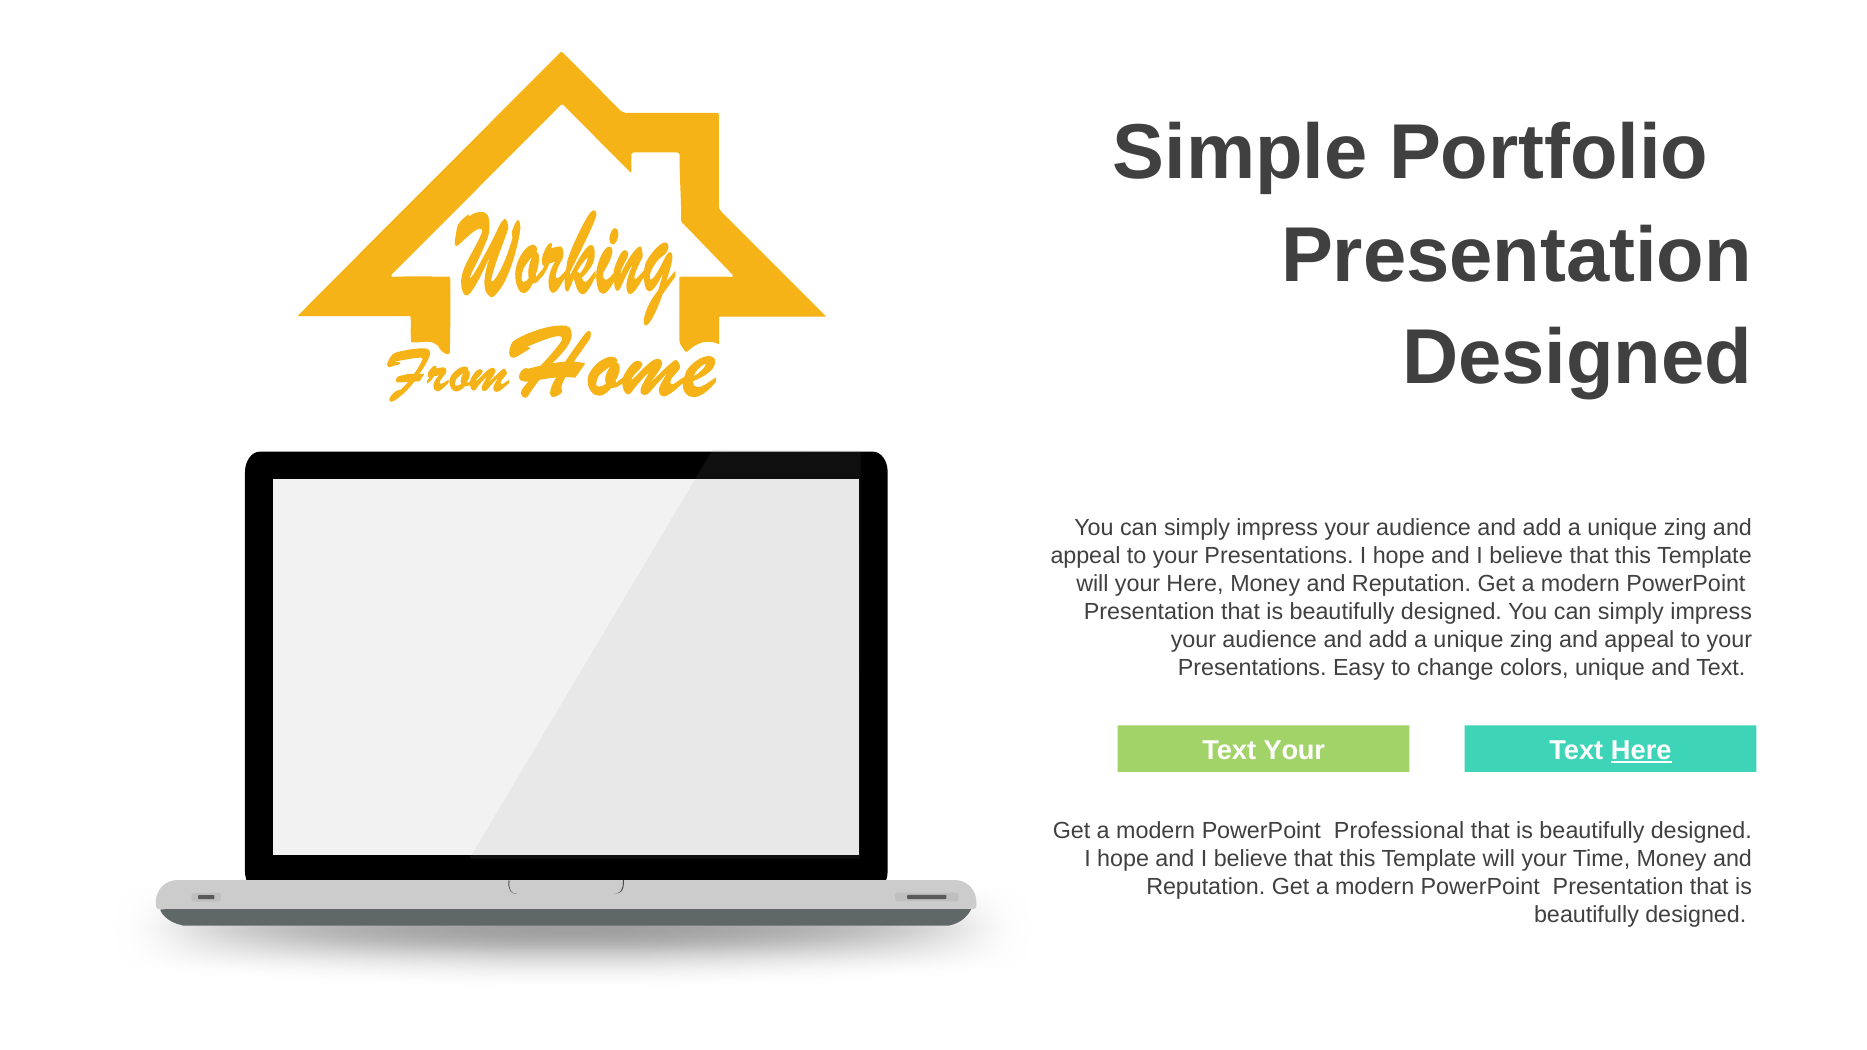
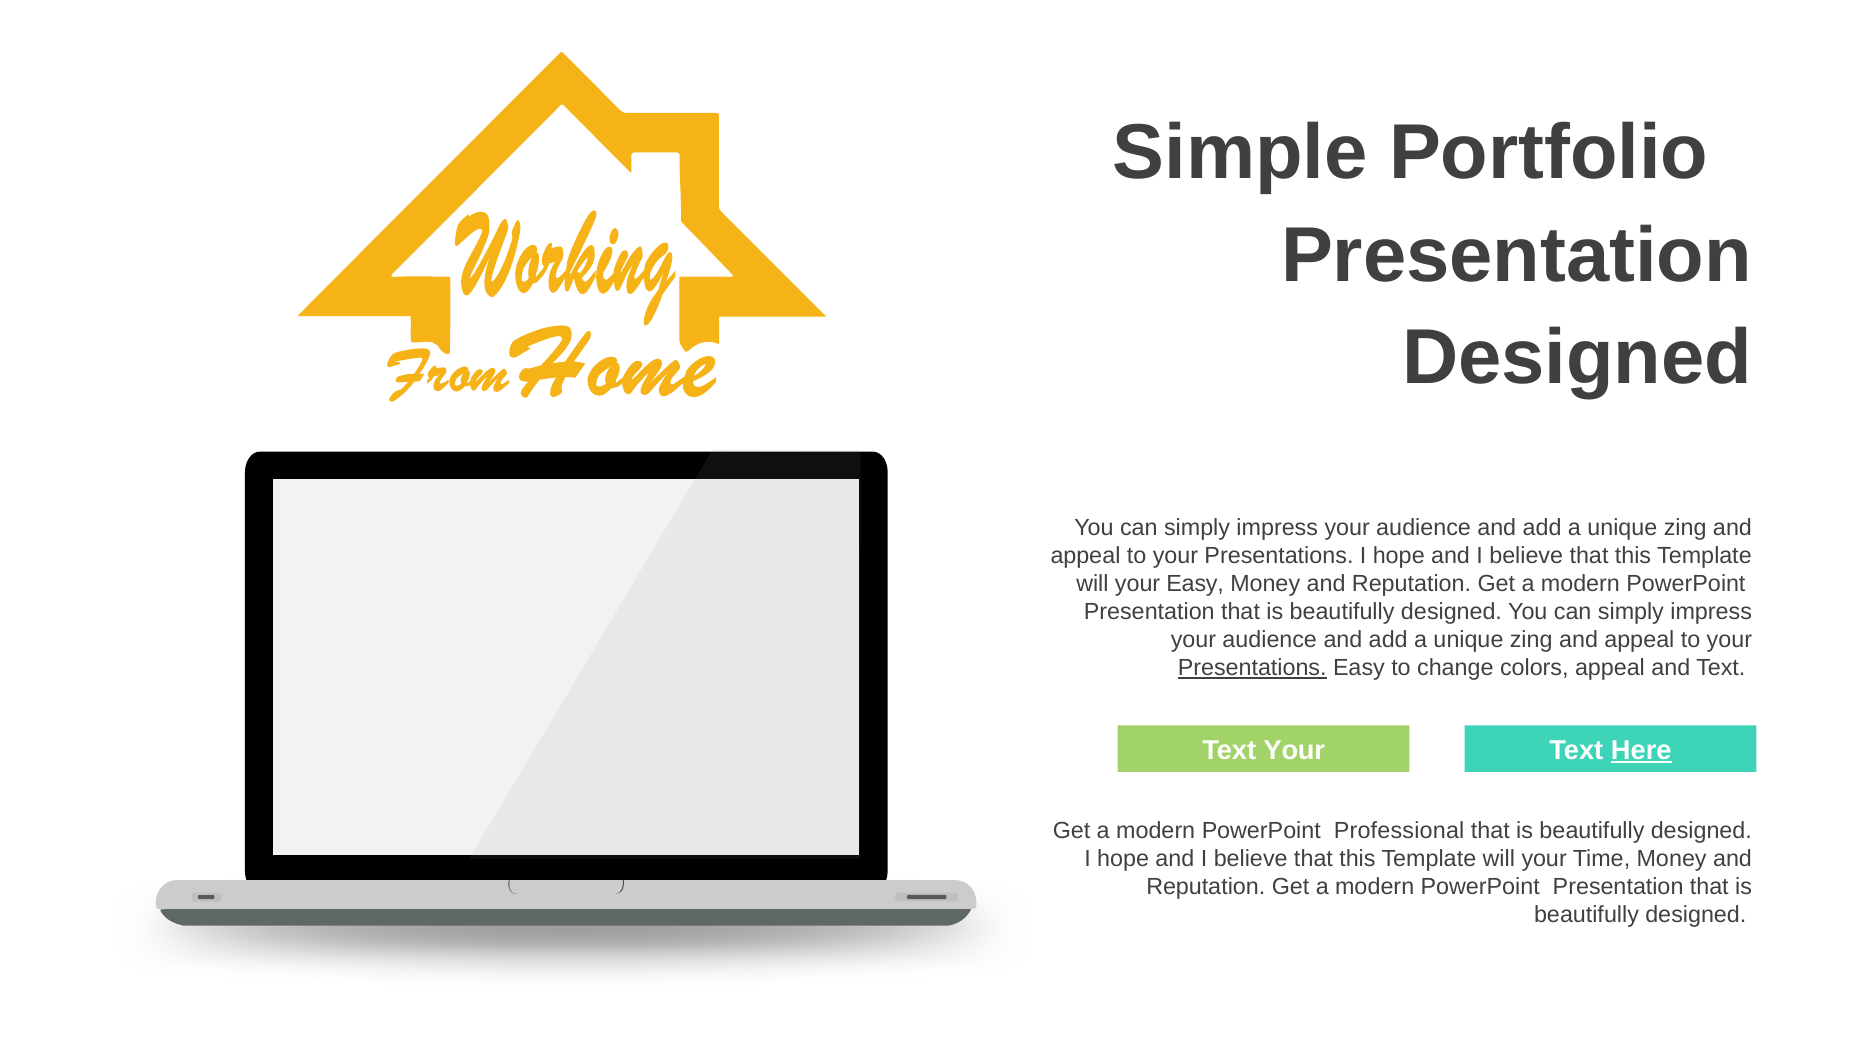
your Here: Here -> Easy
Presentations at (1252, 668) underline: none -> present
colors unique: unique -> appeal
